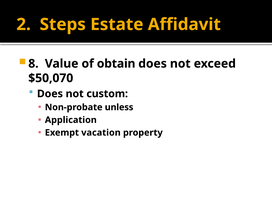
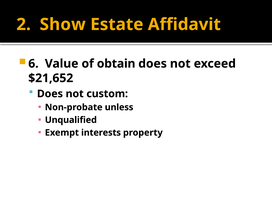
Steps: Steps -> Show
8: 8 -> 6
$50,070: $50,070 -> $21,652
Application: Application -> Unqualified
vacation: vacation -> interests
